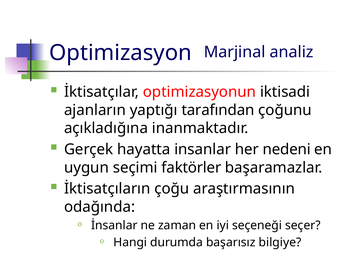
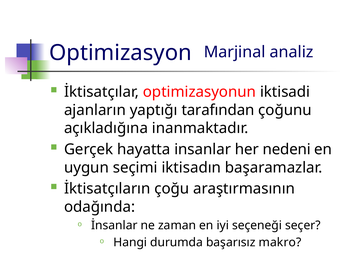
faktörler: faktörler -> iktisadın
bilgiye: bilgiye -> makro
